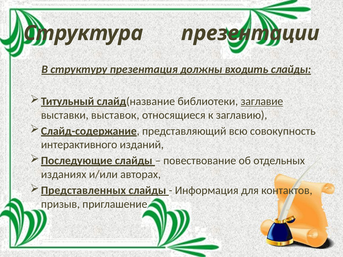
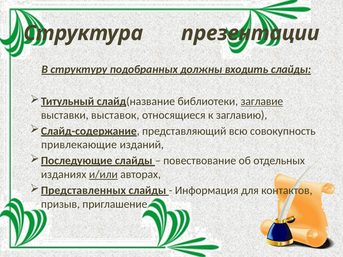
презентация: презентация -> подобранных
интерактивного: интерактивного -> привлекающие
и/или underline: none -> present
